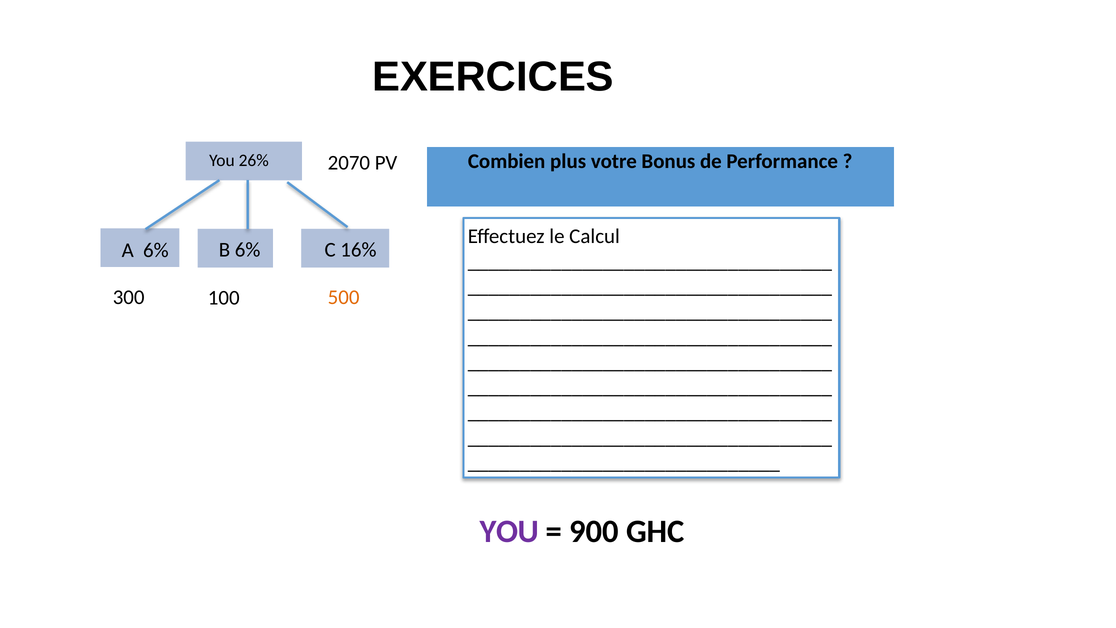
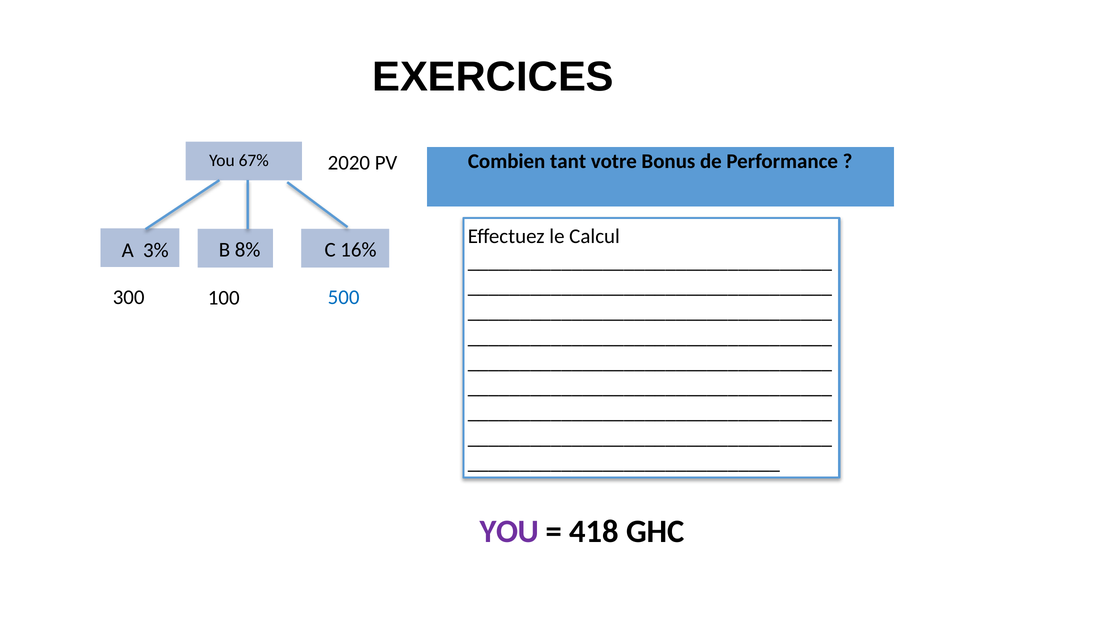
plus: plus -> tant
26%: 26% -> 67%
2070: 2070 -> 2020
A 6%: 6% -> 3%
B 6%: 6% -> 8%
500 colour: orange -> blue
900: 900 -> 418
